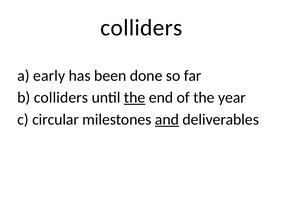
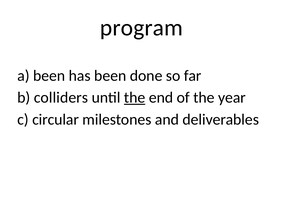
colliders at (141, 28): colliders -> program
a early: early -> been
and underline: present -> none
